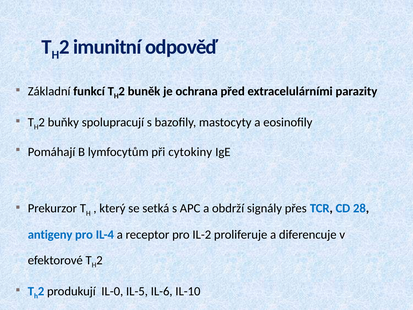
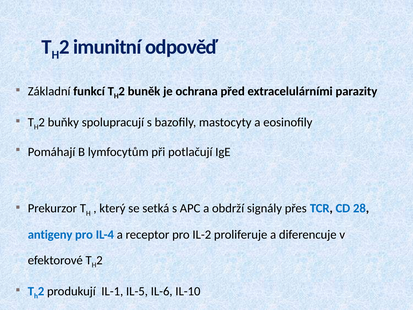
cytokiny: cytokiny -> potlačují
IL-0: IL-0 -> IL-1
